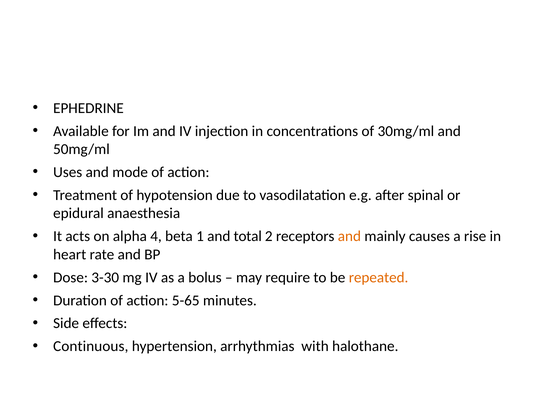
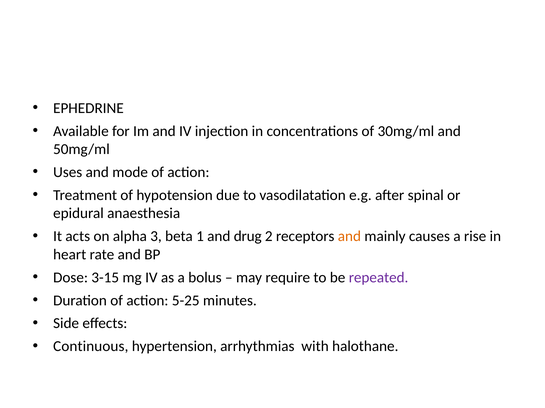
4: 4 -> 3
total: total -> drug
3-30: 3-30 -> 3-15
repeated colour: orange -> purple
5-65: 5-65 -> 5-25
